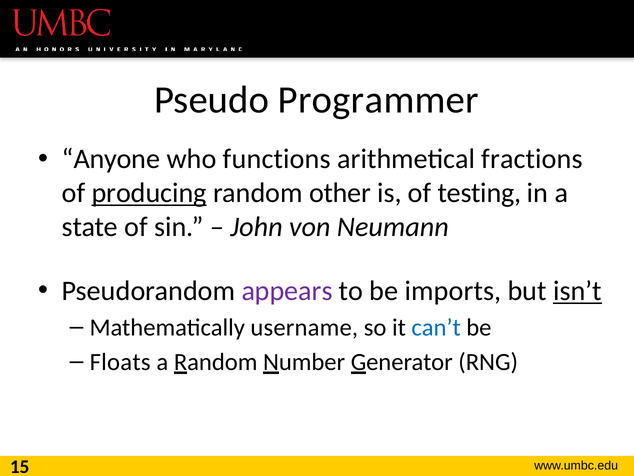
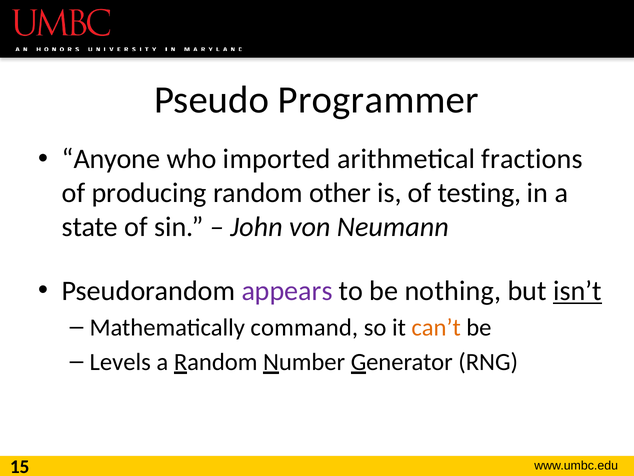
functions: functions -> imported
producing underline: present -> none
imports: imports -> nothing
username: username -> command
can’t colour: blue -> orange
Floats: Floats -> Levels
